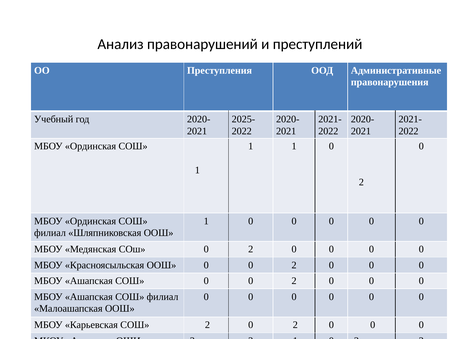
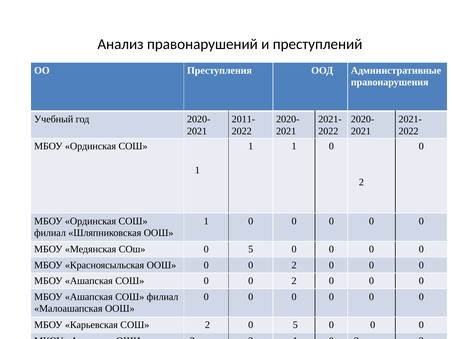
2025-: 2025- -> 2011-
СОш 0 2: 2 -> 5
2 0 2: 2 -> 5
